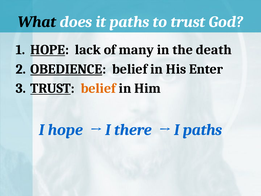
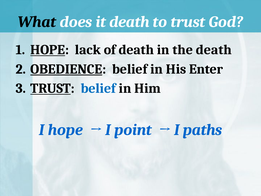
it paths: paths -> death
of many: many -> death
belief at (98, 88) colour: orange -> blue
there: there -> point
